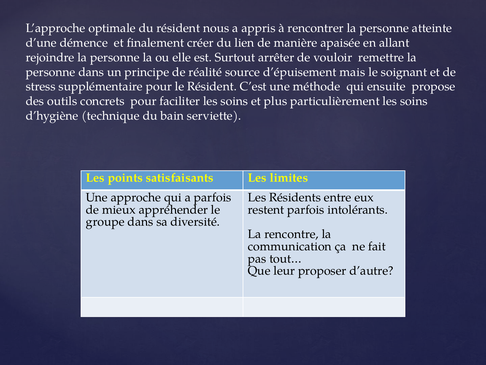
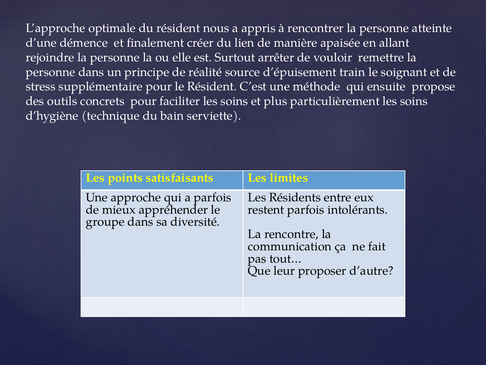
mais: mais -> train
